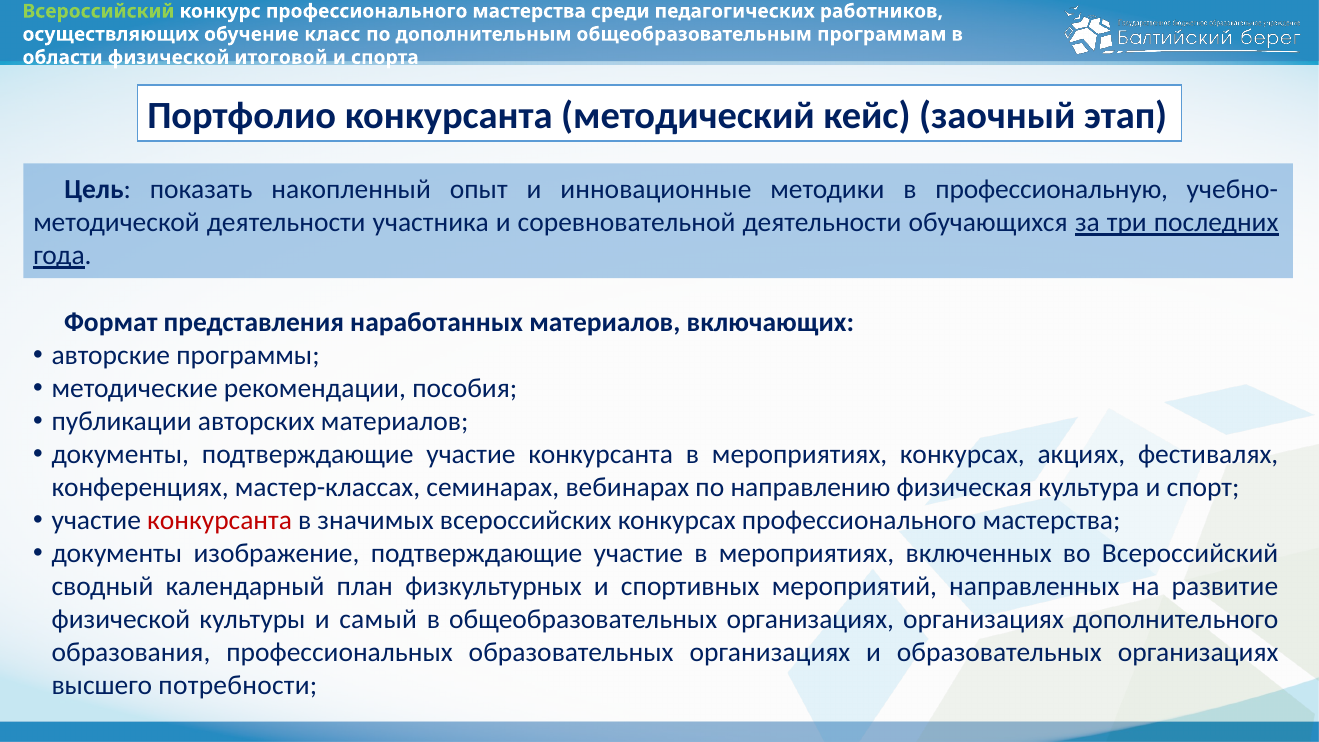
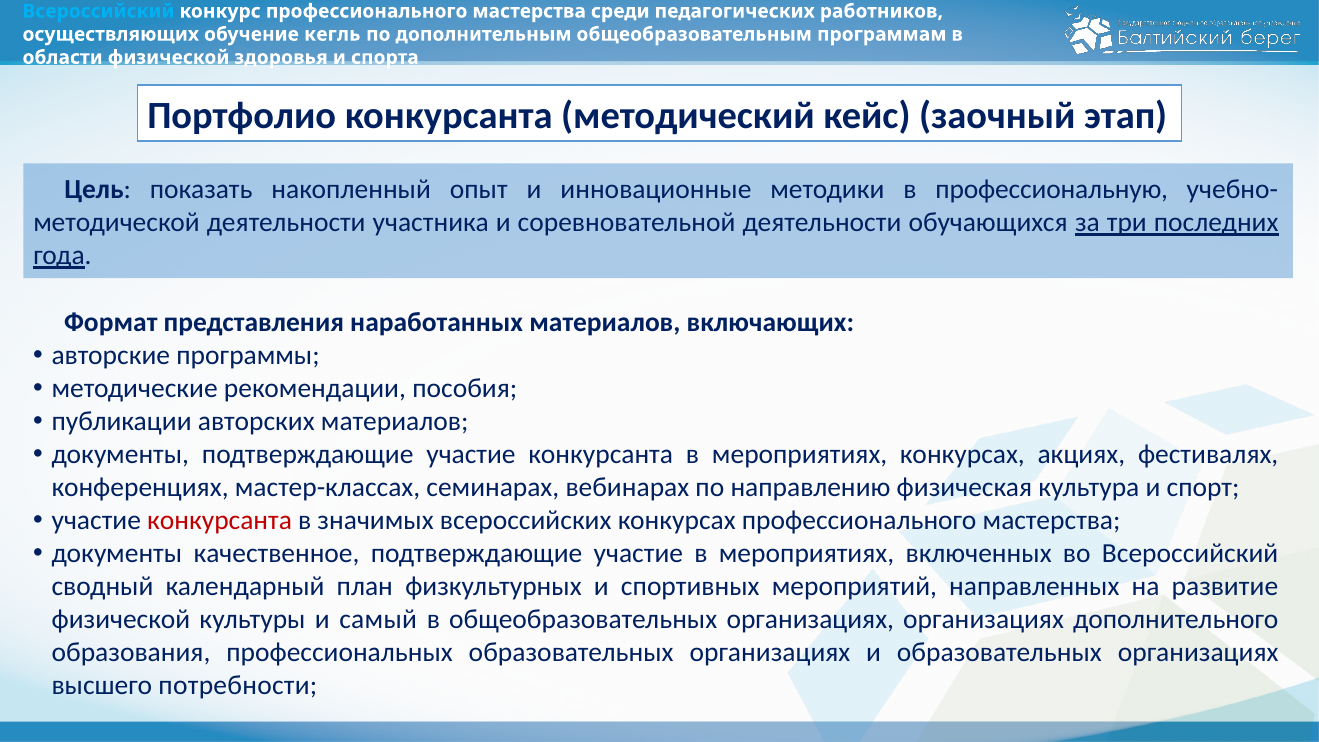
Всероссийский at (98, 11) colour: light green -> light blue
класс: класс -> кегль
итоговой: итоговой -> здоровья
изображение: изображение -> качественное
